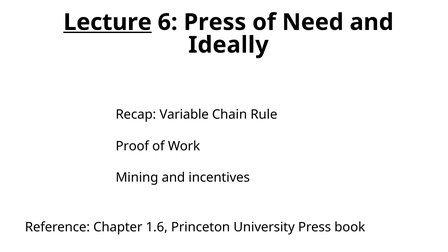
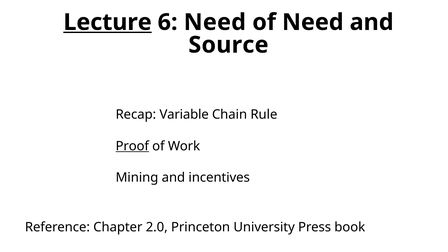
6 Press: Press -> Need
Ideally: Ideally -> Source
Proof underline: none -> present
1.6: 1.6 -> 2.0
